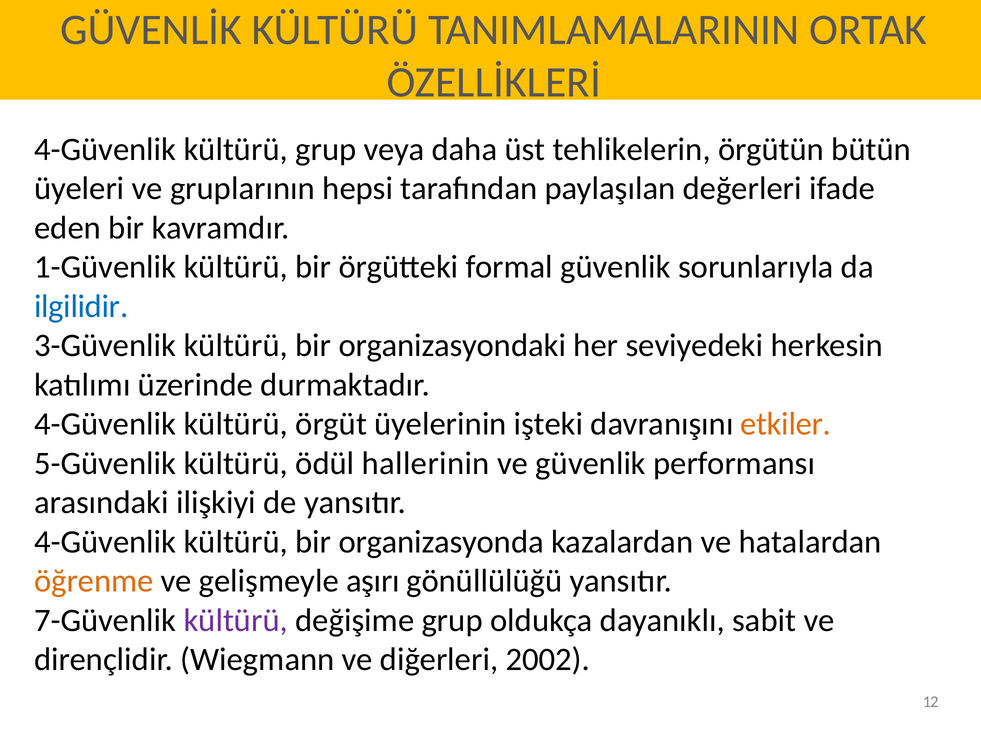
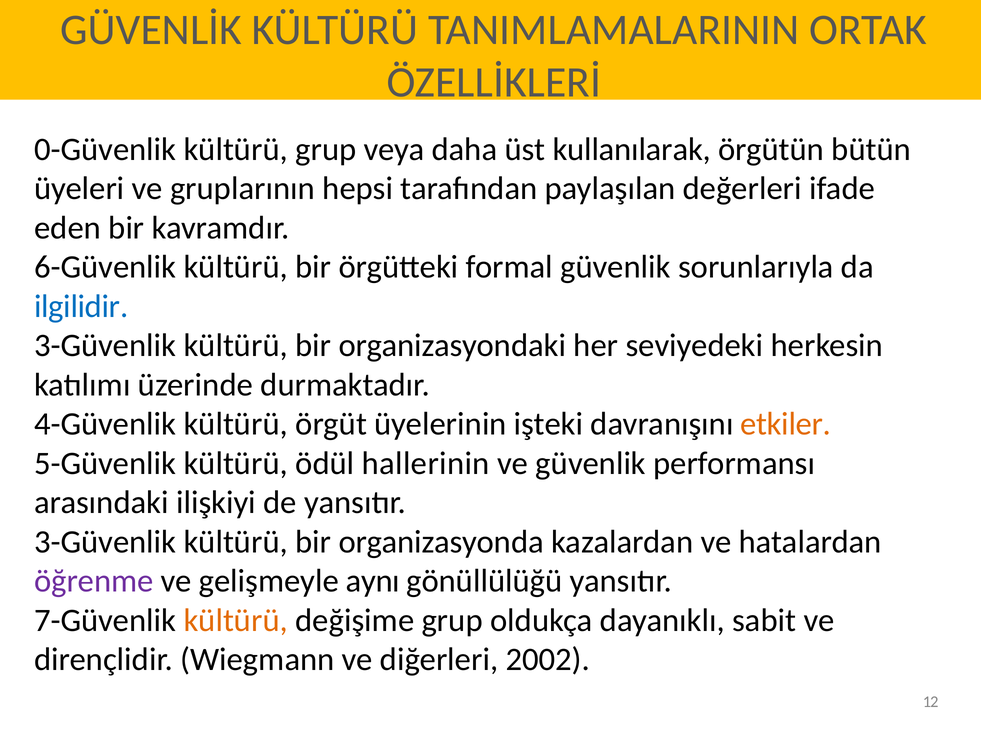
4-Güvenlik at (105, 149): 4-Güvenlik -> 0-Güvenlik
tehlikelerin: tehlikelerin -> kullanılarak
1-Güvenlik: 1-Güvenlik -> 6-Güvenlik
4-Güvenlik at (105, 542): 4-Güvenlik -> 3-Güvenlik
öğrenme colour: orange -> purple
aşırı: aşırı -> aynı
kültürü at (236, 620) colour: purple -> orange
